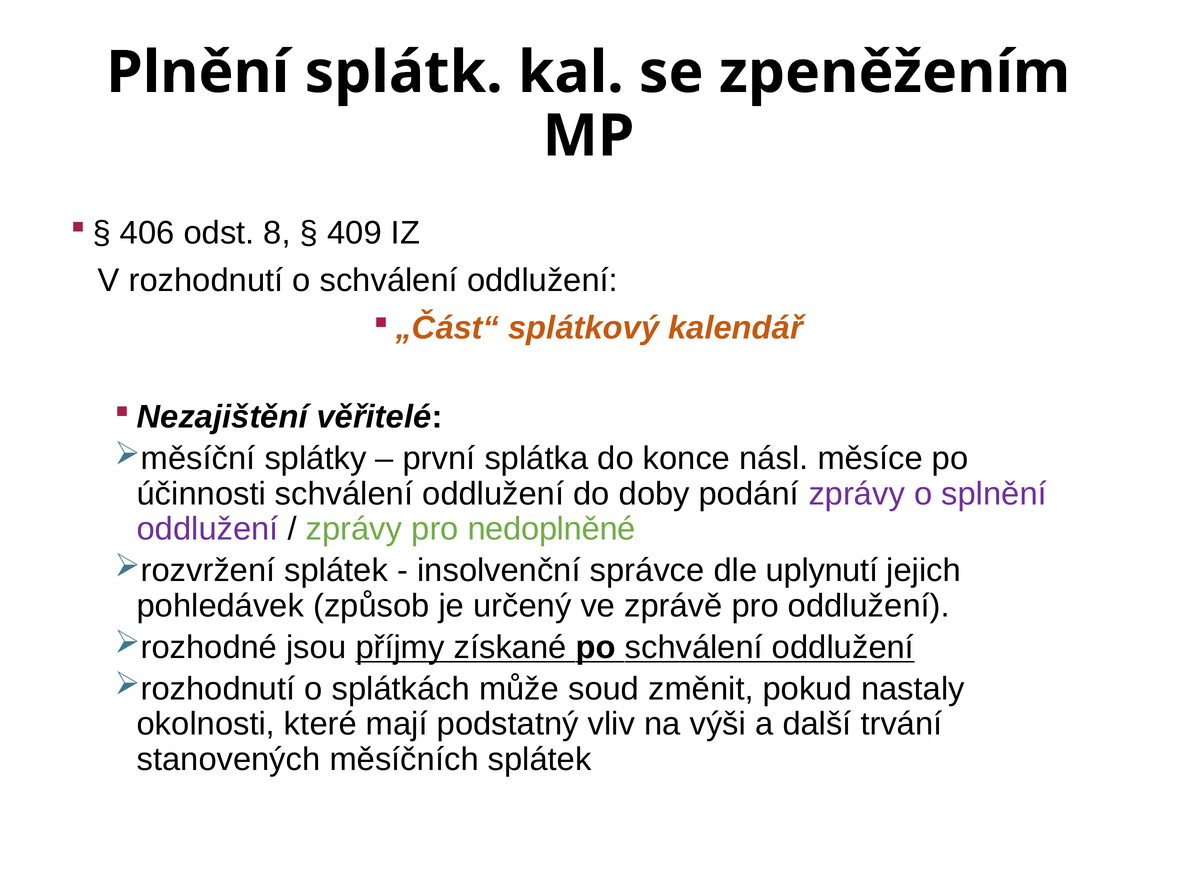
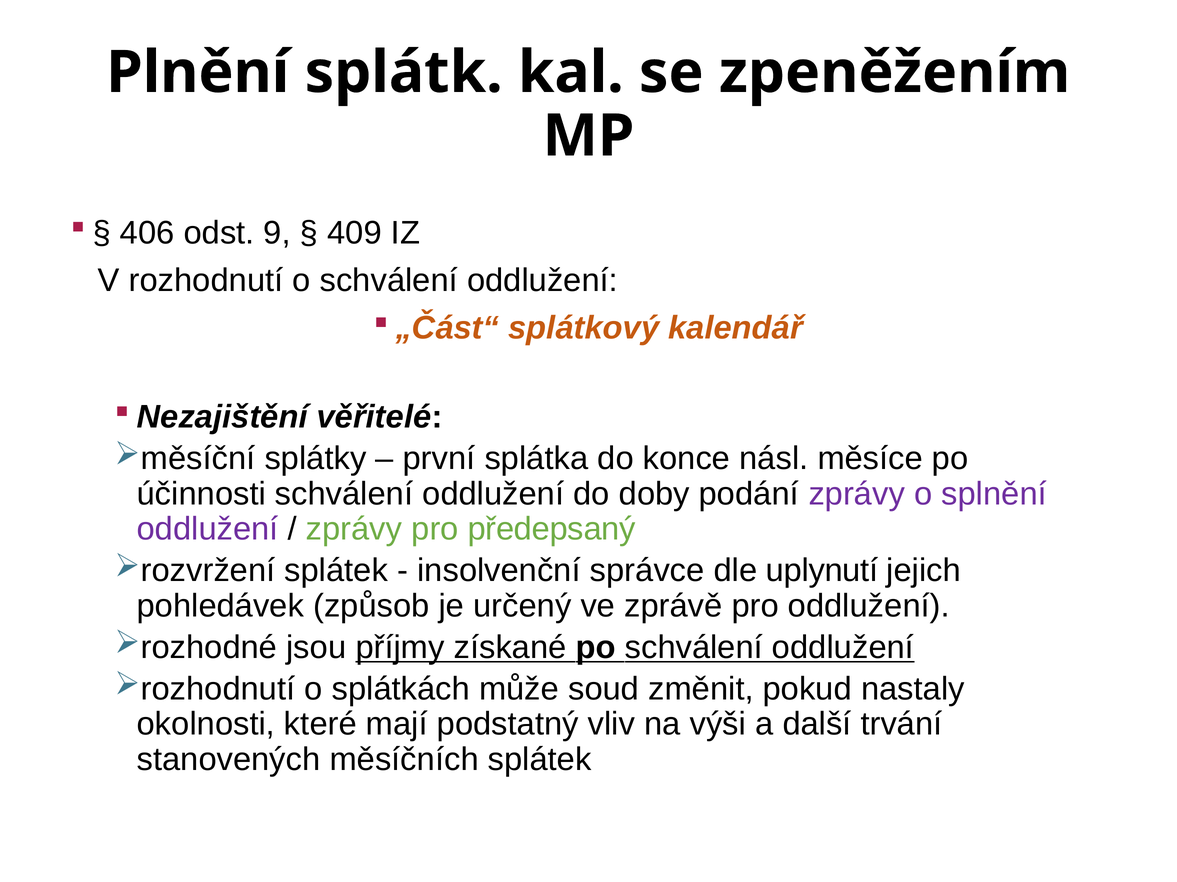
8: 8 -> 9
nedoplněné: nedoplněné -> předepsaný
